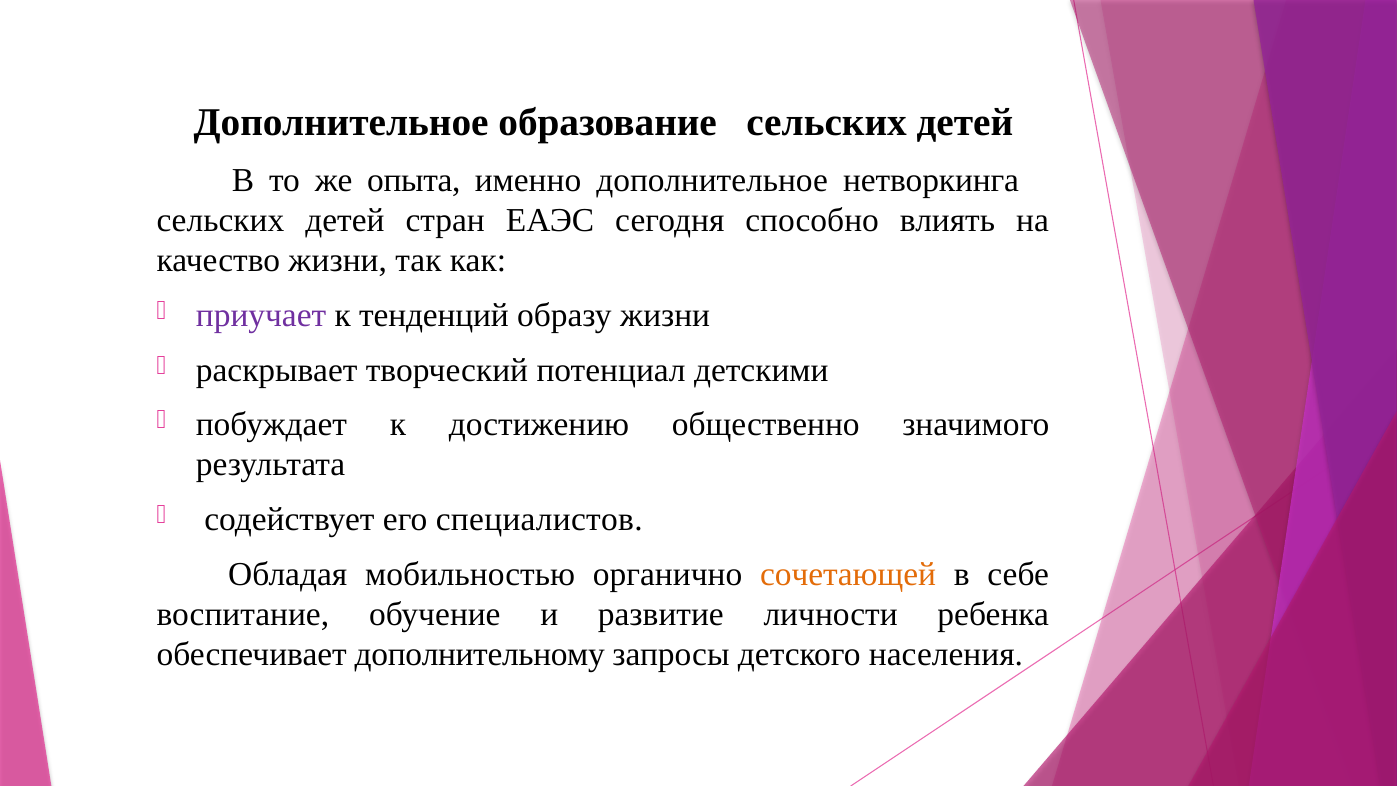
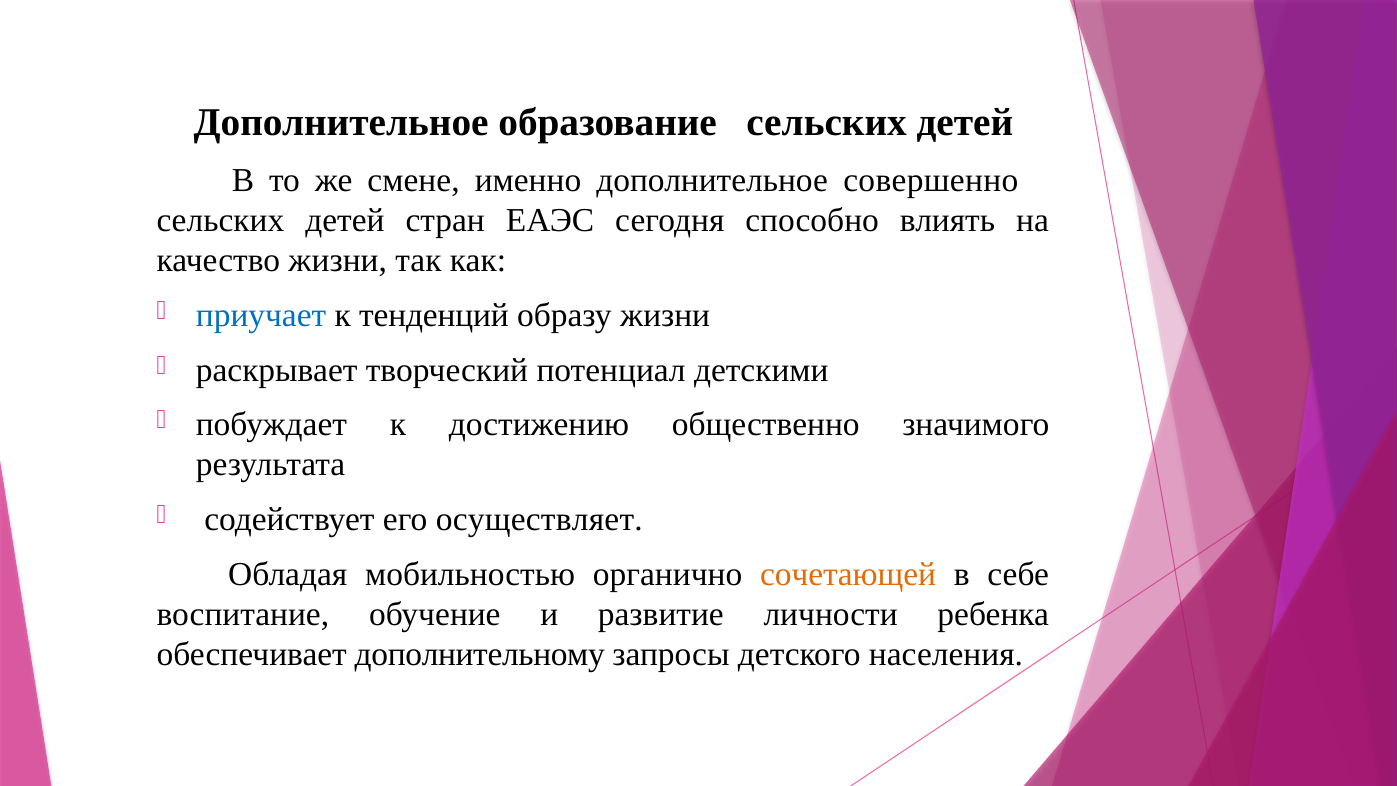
опыта: опыта -> смене
нетворкинга: нетворкинга -> совершенно
приучает colour: purple -> blue
специалистов: специалистов -> осуществляет
